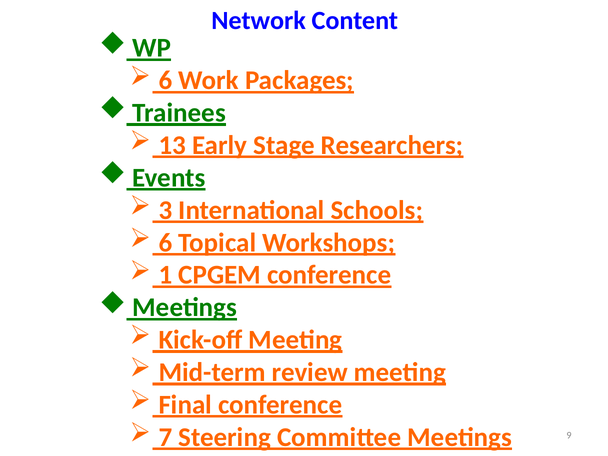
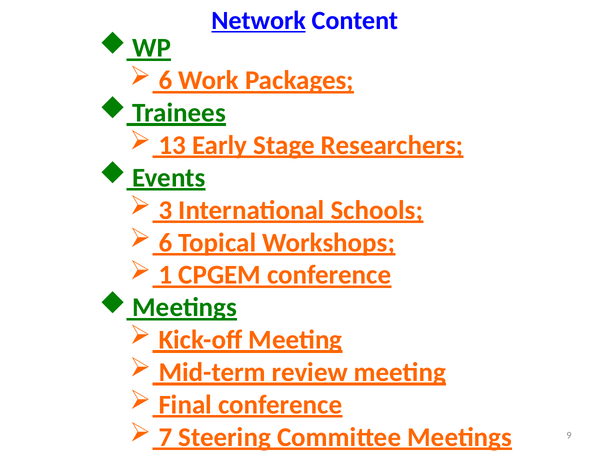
Network underline: none -> present
